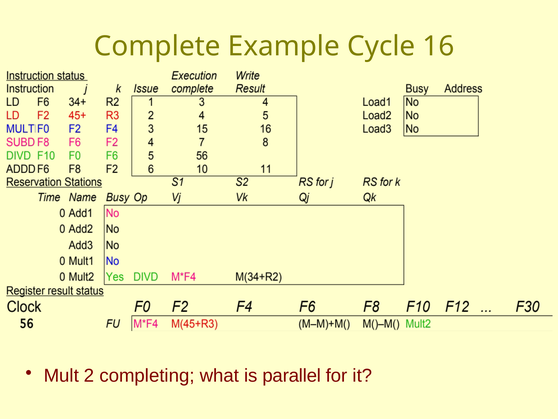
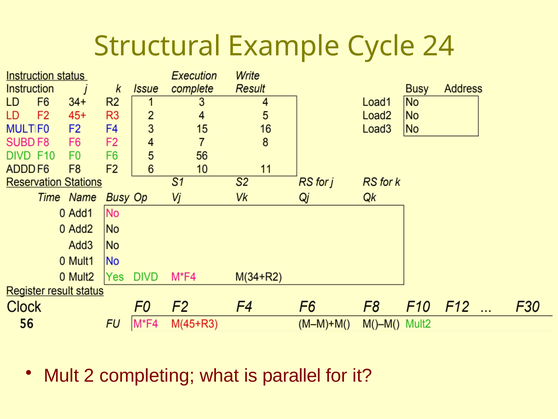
Complete: Complete -> Structural
16: 16 -> 24
